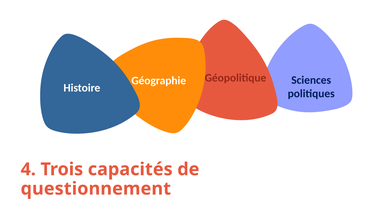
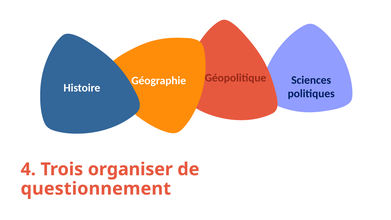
capacités: capacités -> organiser
